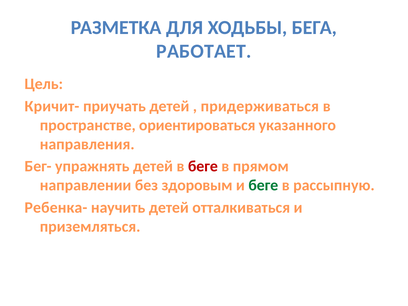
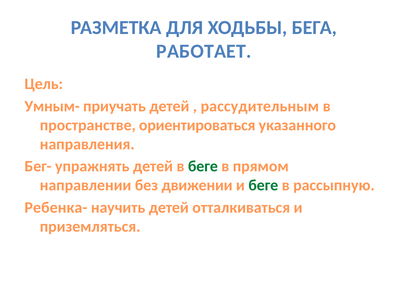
Кричит-: Кричит- -> Умным-
придерживаться: придерживаться -> рассудительным
беге at (203, 166) colour: red -> green
здоровым: здоровым -> движении
